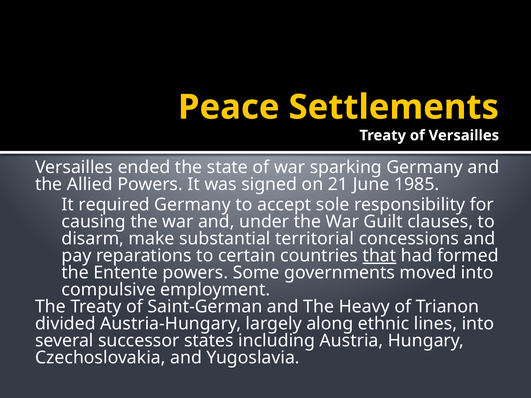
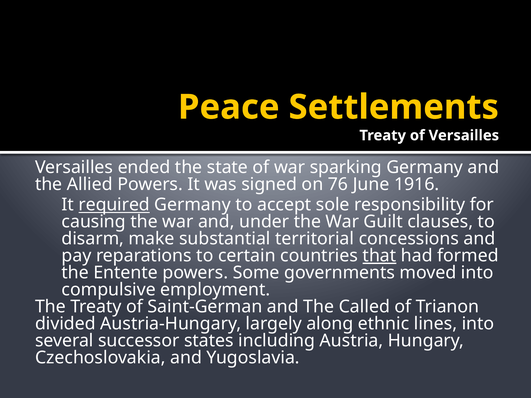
21: 21 -> 76
1985: 1985 -> 1916
required underline: none -> present
Heavy: Heavy -> Called
